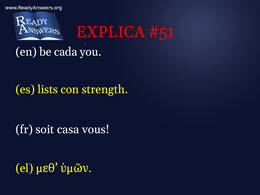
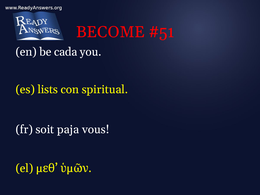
EXPLICA: EXPLICA -> BECOME
strength: strength -> spiritual
casa: casa -> paja
